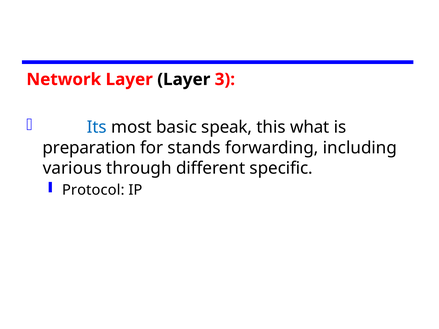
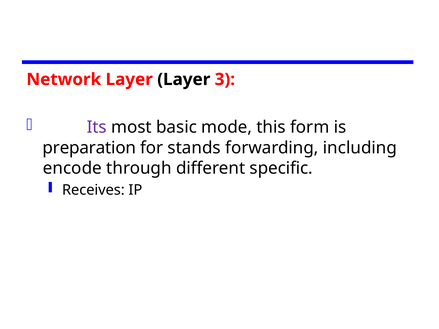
Its colour: blue -> purple
speak: speak -> mode
what: what -> form
various: various -> encode
Protocol: Protocol -> Receives
